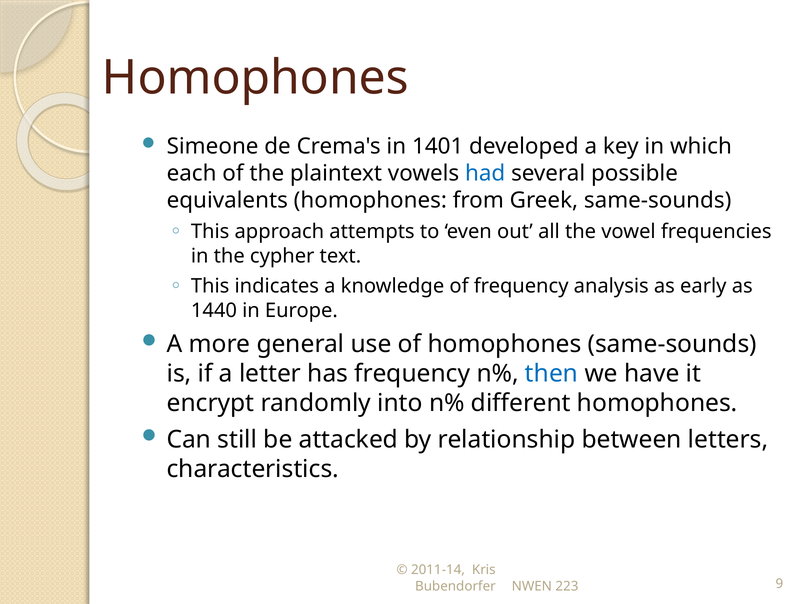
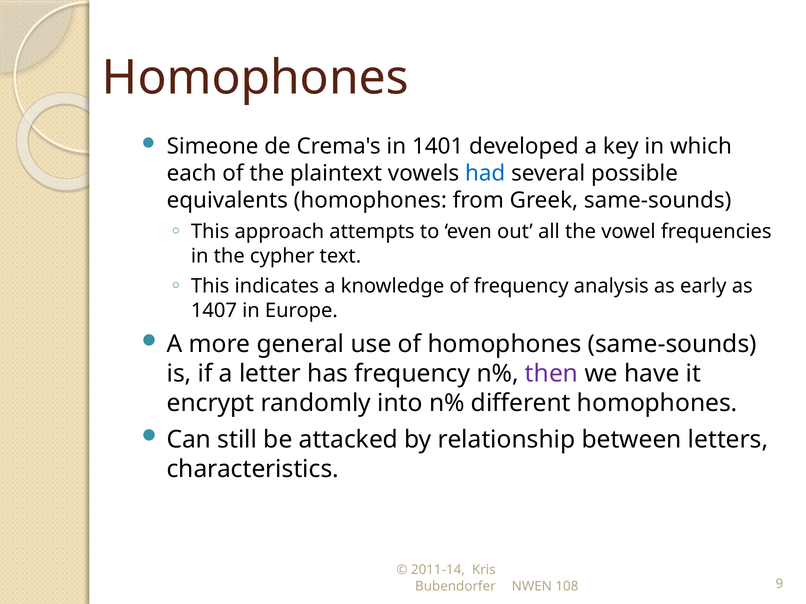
1440: 1440 -> 1407
then colour: blue -> purple
223: 223 -> 108
